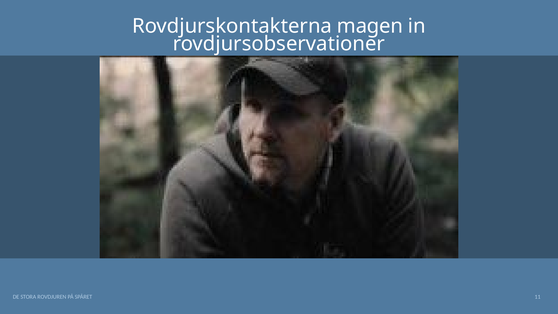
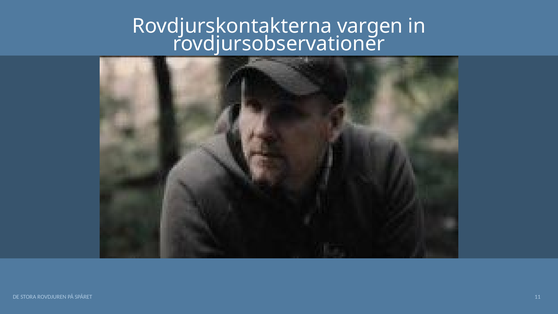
magen: magen -> vargen
